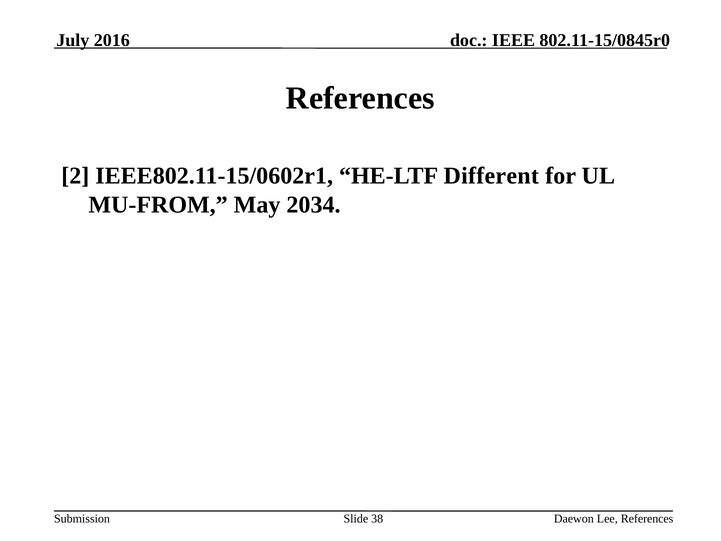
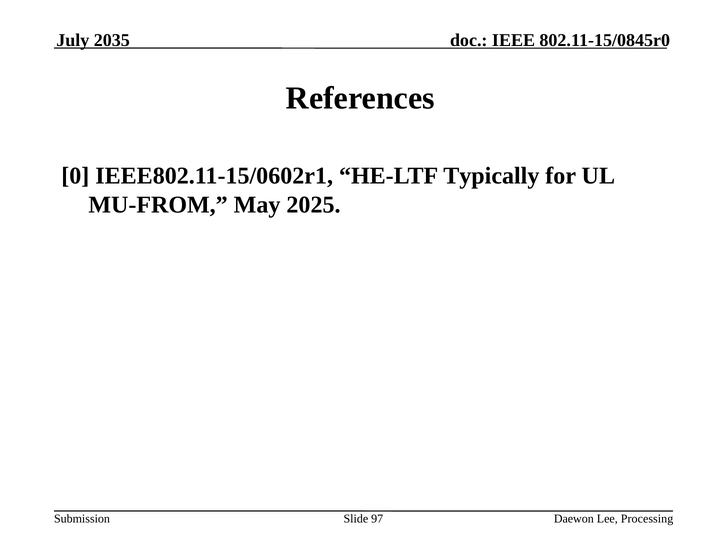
2016: 2016 -> 2035
2: 2 -> 0
Different: Different -> Typically
2034: 2034 -> 2025
38: 38 -> 97
Lee References: References -> Processing
